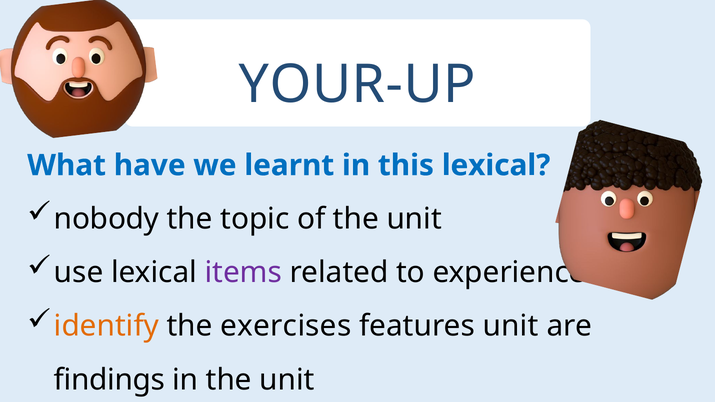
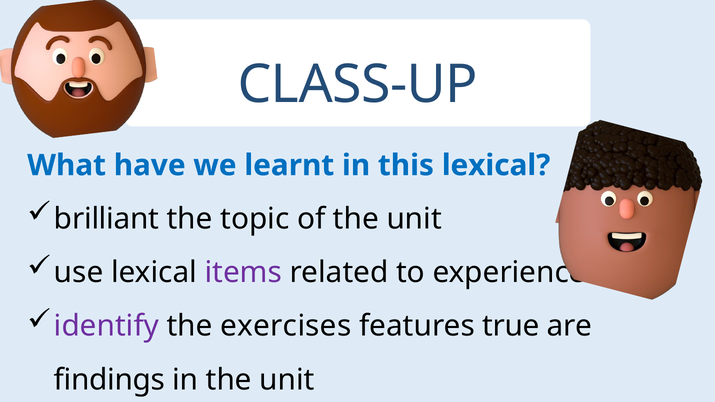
YOUR-UP: YOUR-UP -> CLASS-UP
nobody: nobody -> brilliant
identify colour: orange -> purple
features unit: unit -> true
